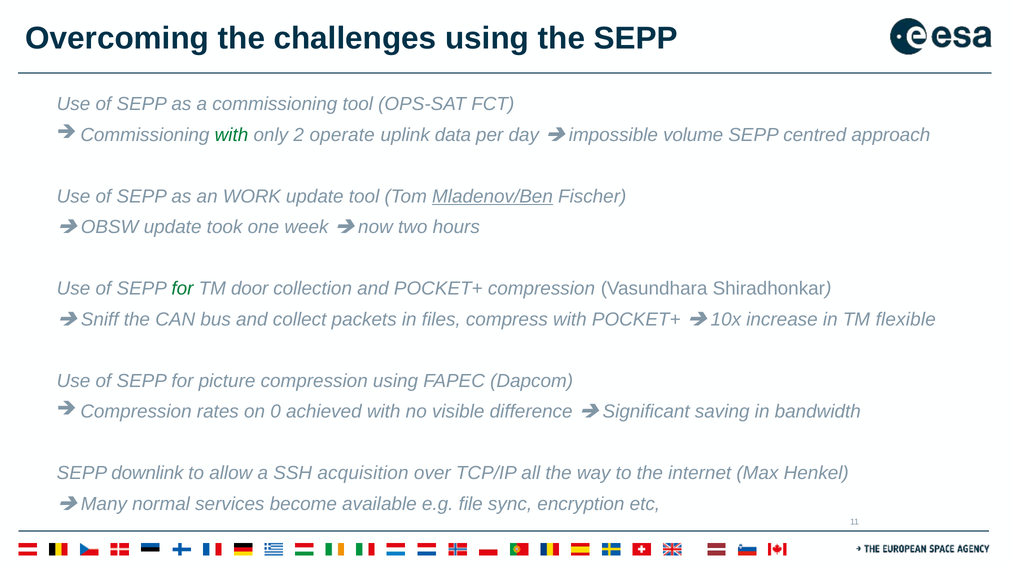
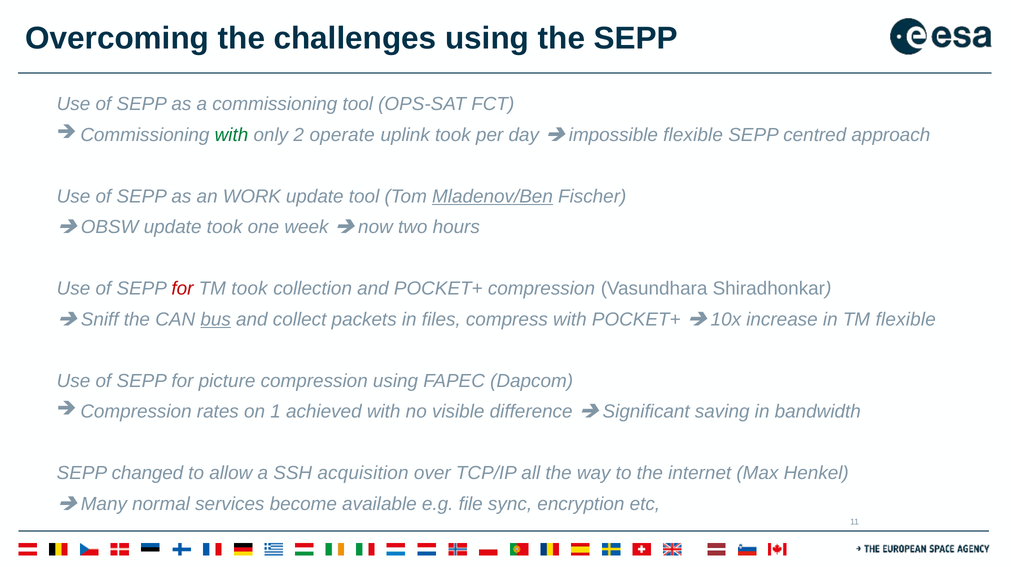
uplink data: data -> took
impossible volume: volume -> flexible
for at (182, 289) colour: green -> red
TM door: door -> took
bus underline: none -> present
0: 0 -> 1
downlink: downlink -> changed
